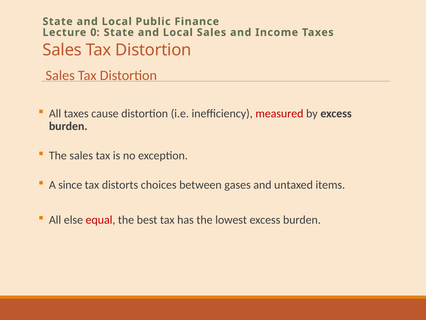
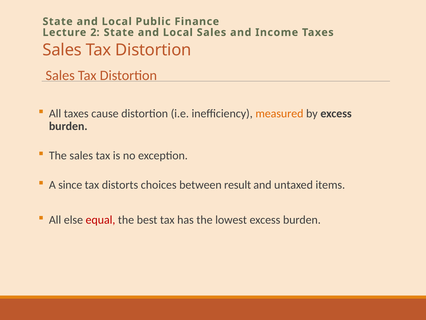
0: 0 -> 2
measured colour: red -> orange
gases: gases -> result
